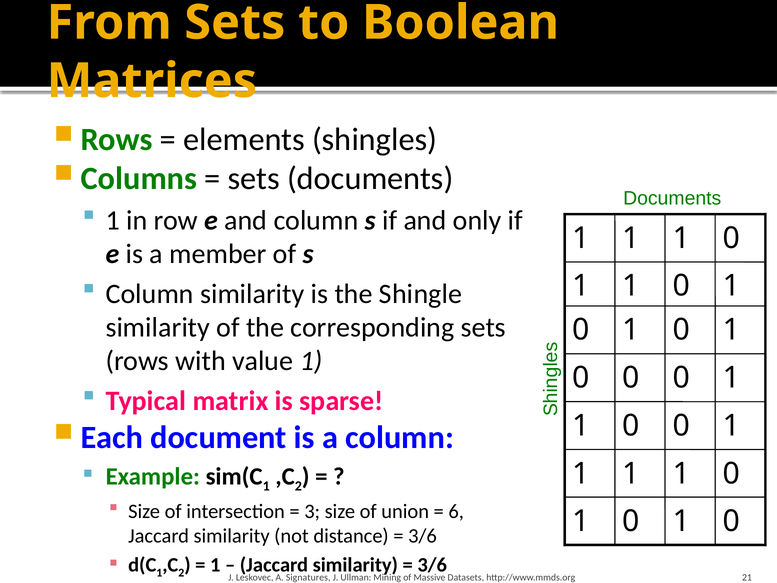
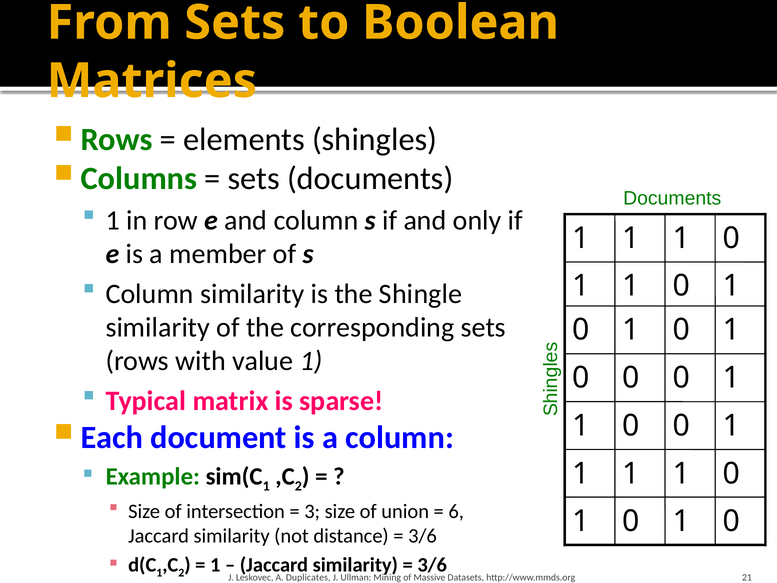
Signatures: Signatures -> Duplicates
